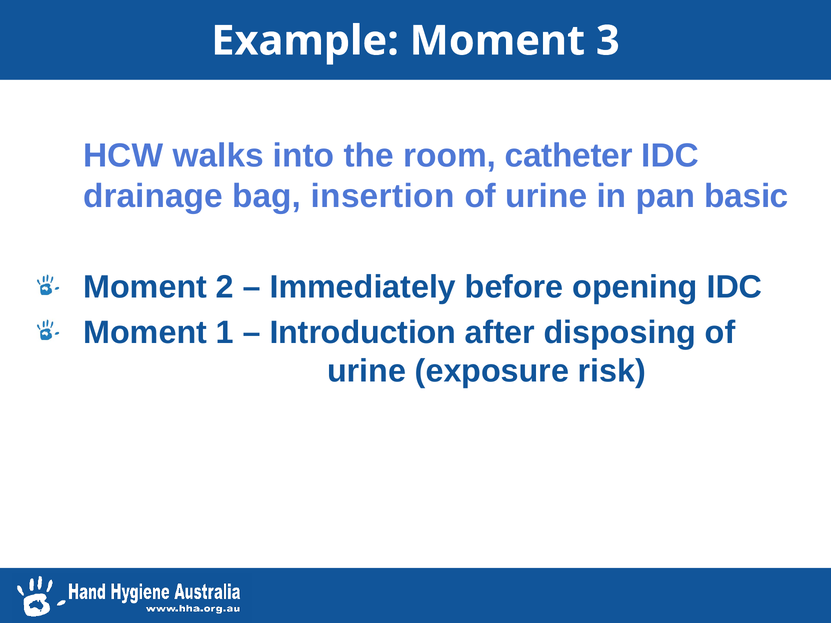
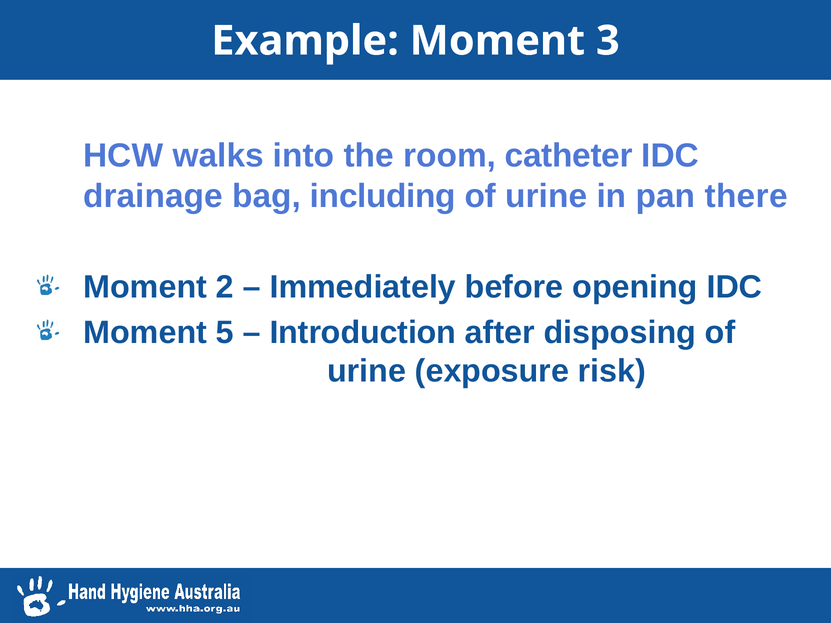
insertion: insertion -> including
basic: basic -> there
1: 1 -> 5
